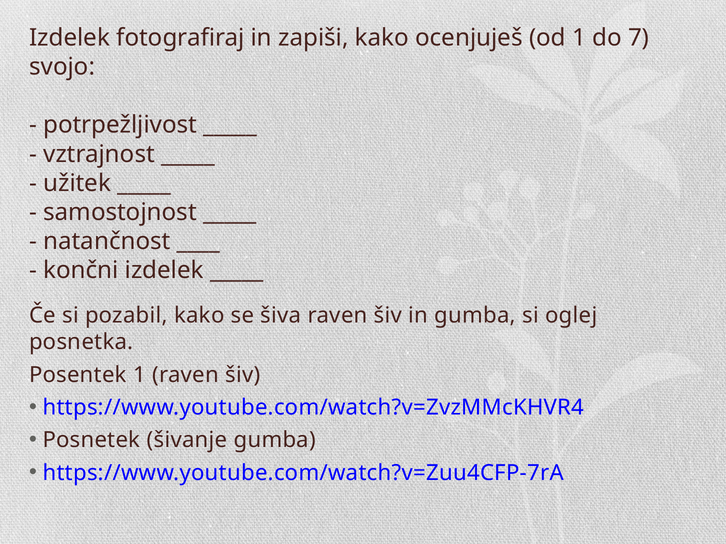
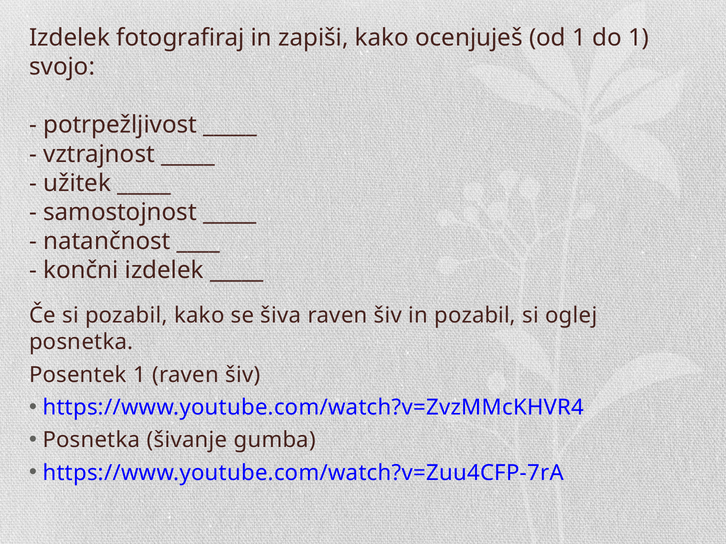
do 7: 7 -> 1
in gumba: gumba -> pozabil
Posnetek at (91, 440): Posnetek -> Posnetka
